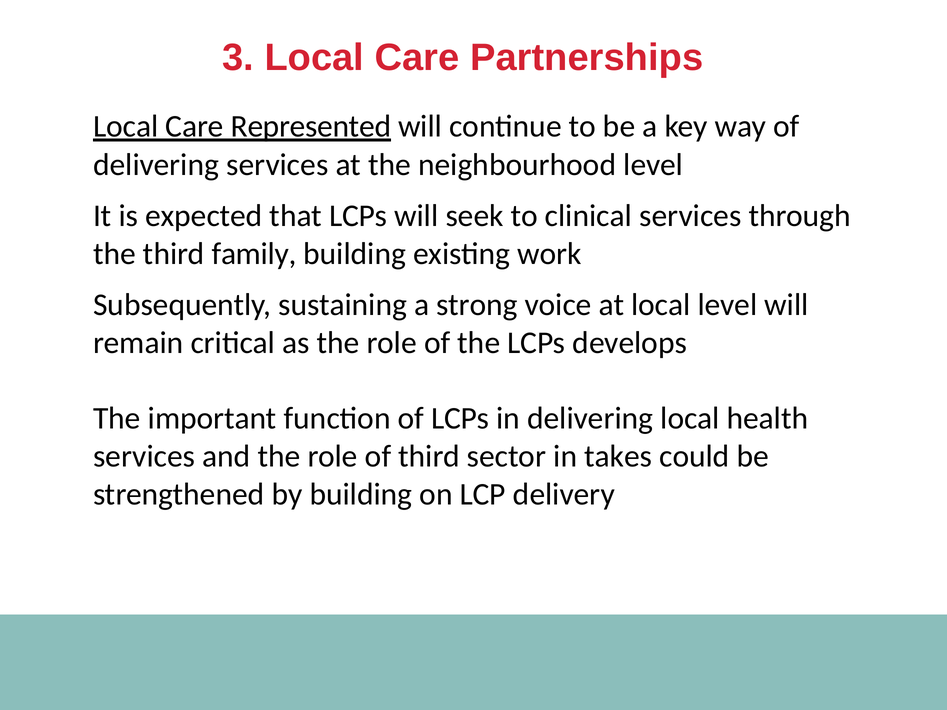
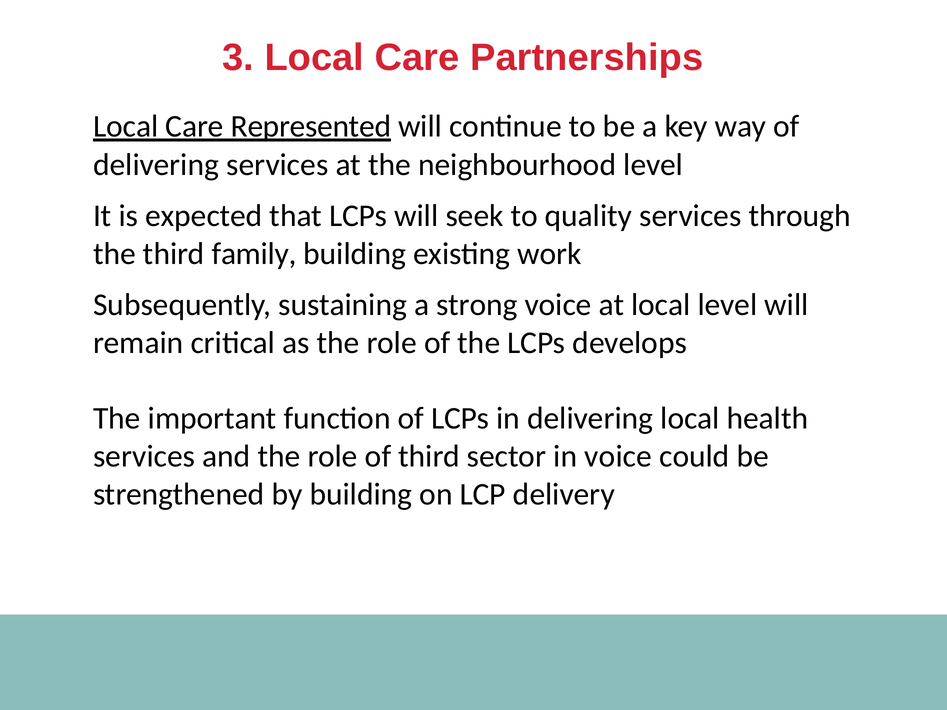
clinical: clinical -> quality
in takes: takes -> voice
